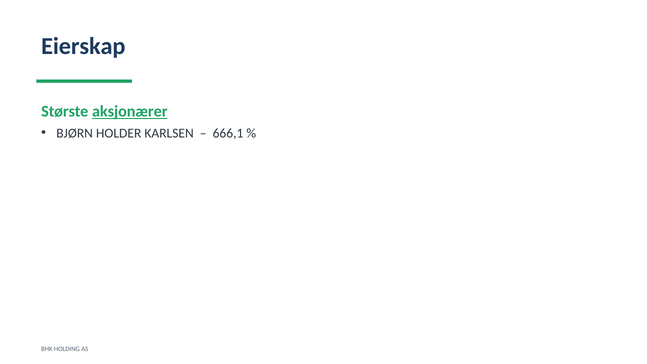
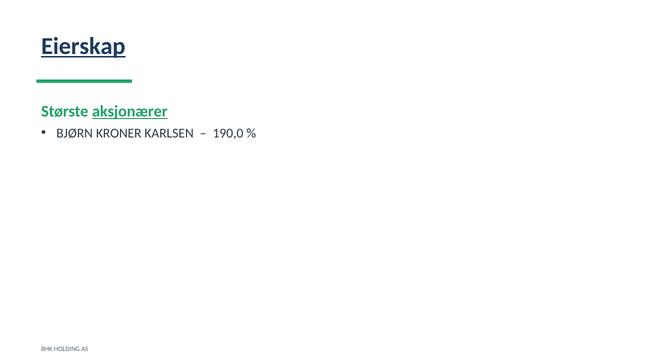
Eierskap underline: none -> present
HOLDER: HOLDER -> KRONER
666,1: 666,1 -> 190,0
